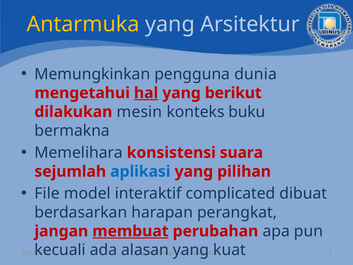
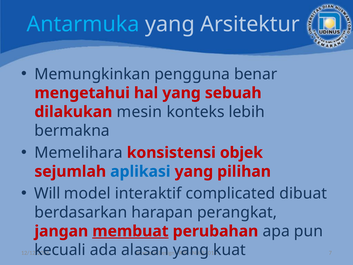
Antarmuka colour: yellow -> light blue
dunia: dunia -> benar
hal underline: present -> none
berikut: berikut -> sebuah
buku: buku -> lebih
suara: suara -> objek
File: File -> Will
